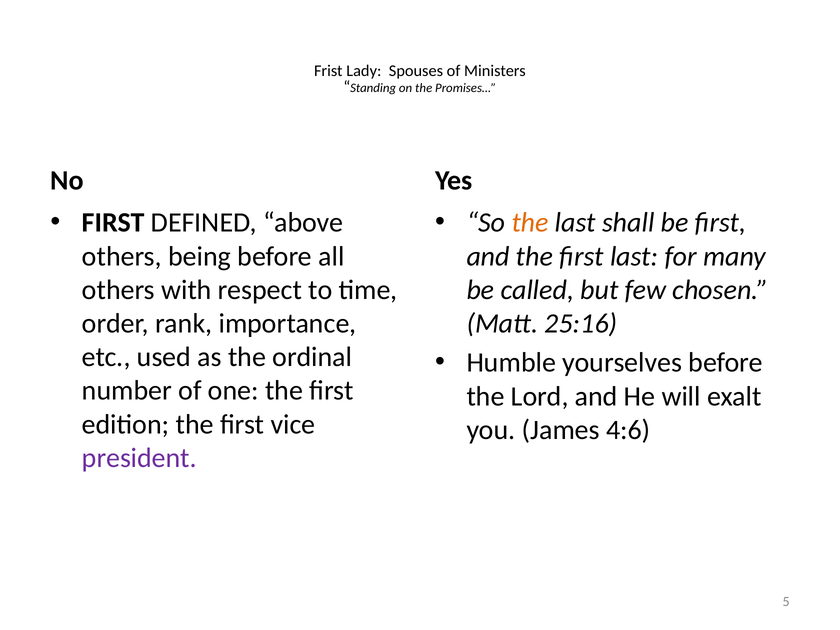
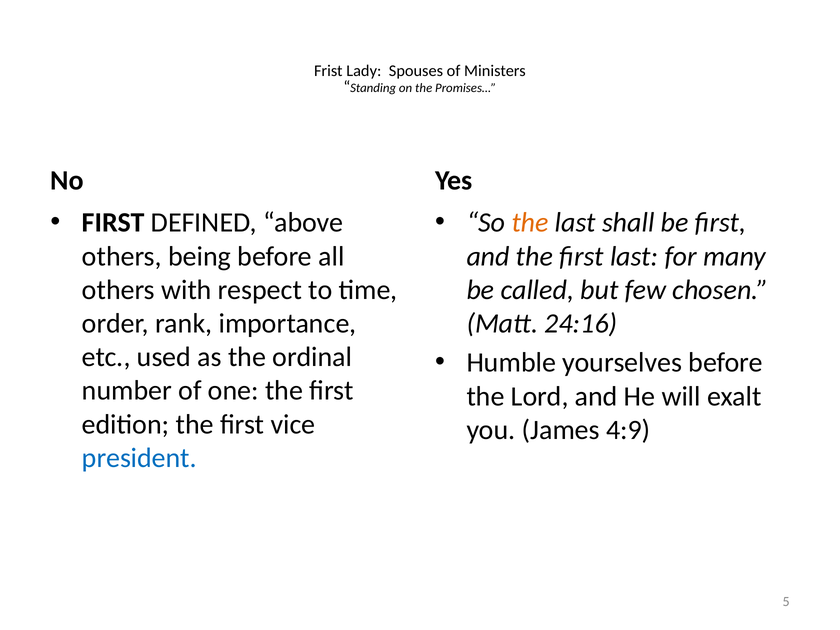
25:16: 25:16 -> 24:16
4:6: 4:6 -> 4:9
president colour: purple -> blue
